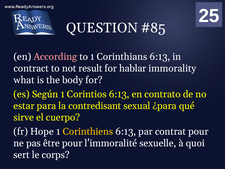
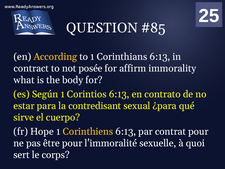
According colour: pink -> yellow
result: result -> posée
hablar: hablar -> affirm
